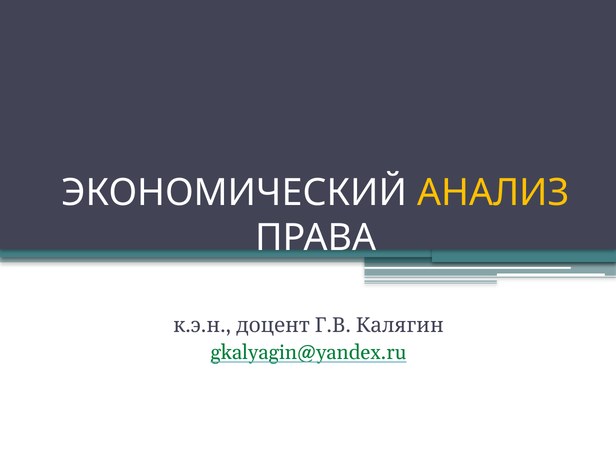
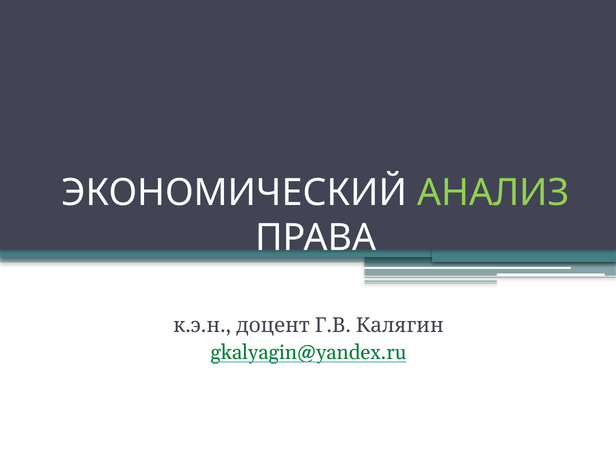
АНАЛИЗ colour: yellow -> light green
